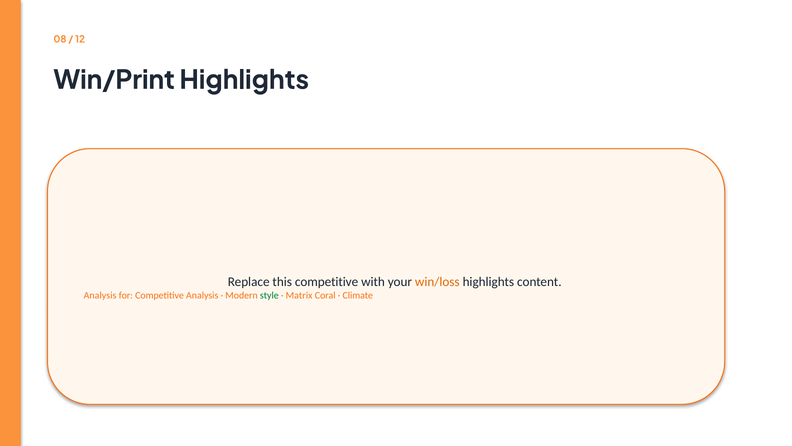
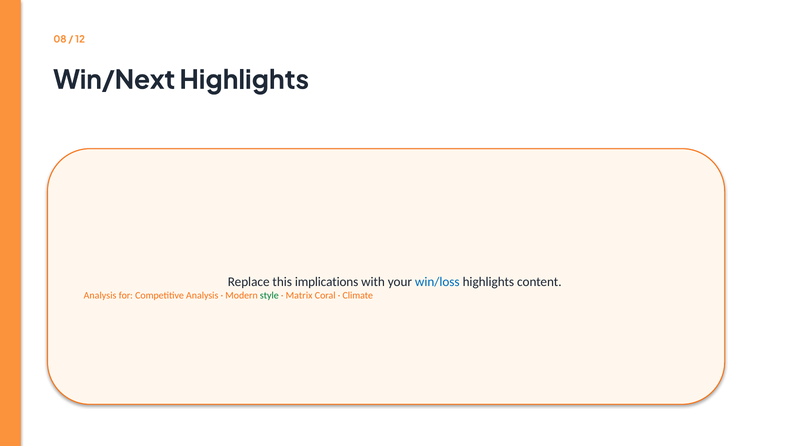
Win/Print: Win/Print -> Win/Next
this competitive: competitive -> implications
win/loss colour: orange -> blue
